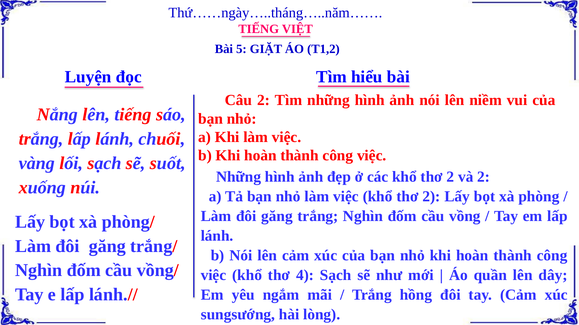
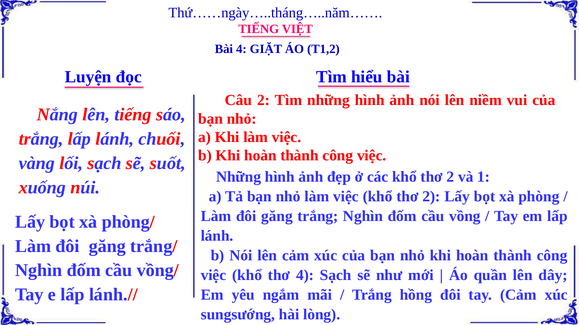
Bài 5: 5 -> 4
và 2: 2 -> 1
